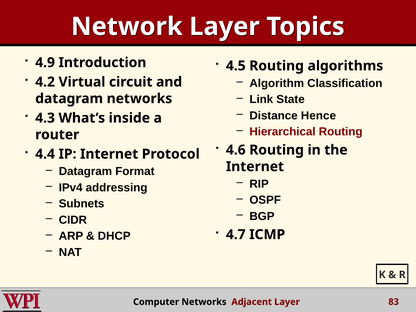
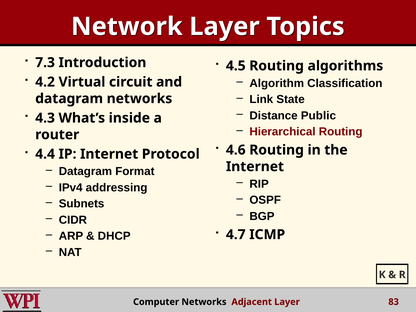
4.9: 4.9 -> 7.3
Hence: Hence -> Public
